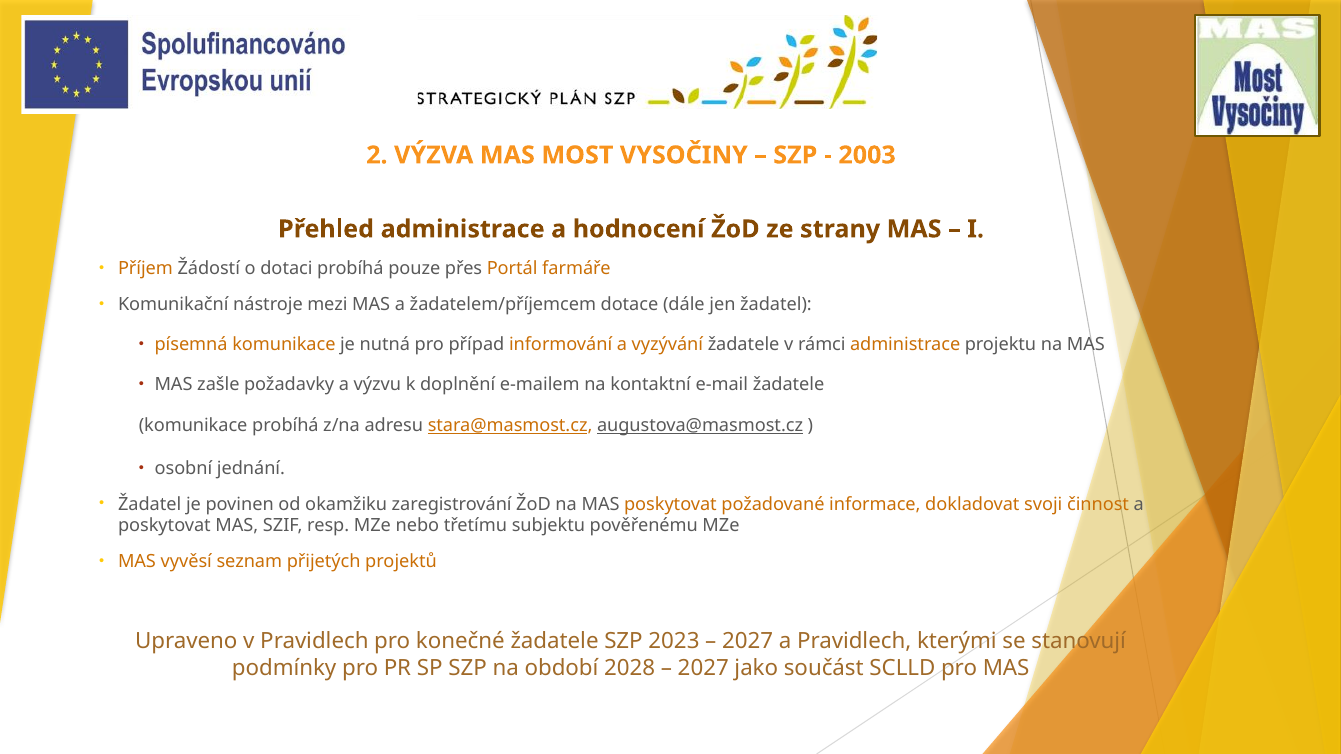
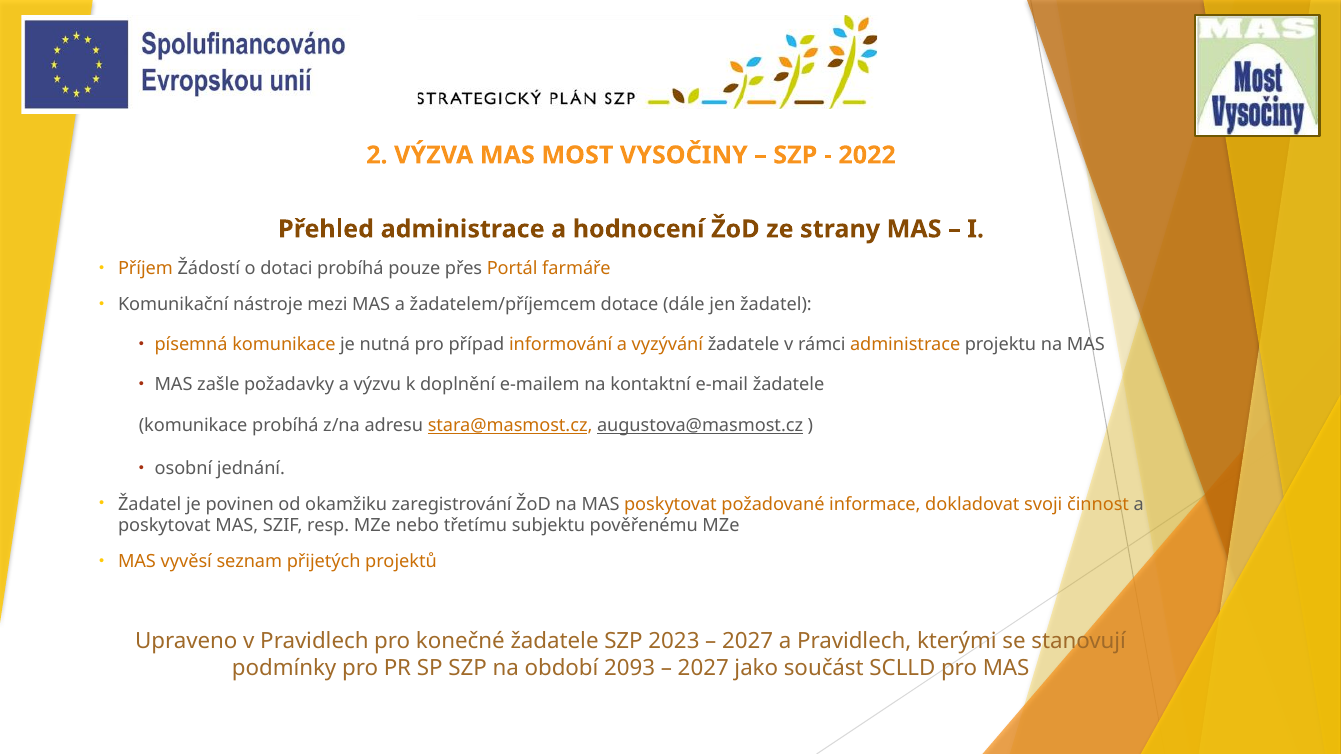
2003: 2003 -> 2022
2028: 2028 -> 2093
